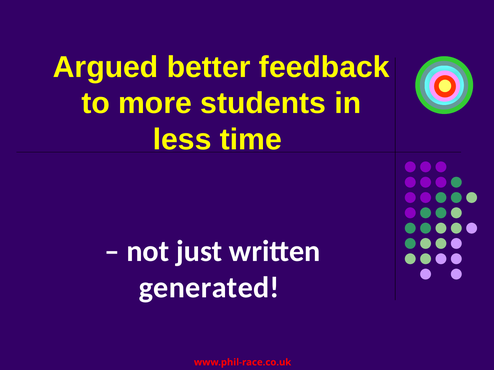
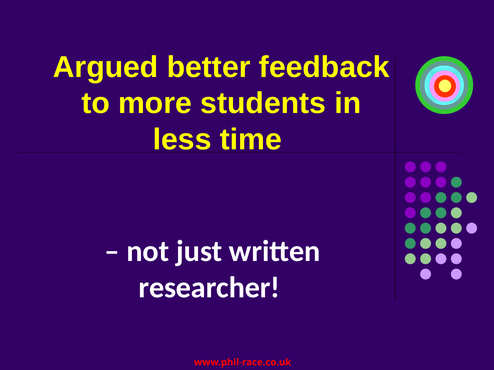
generated: generated -> researcher
